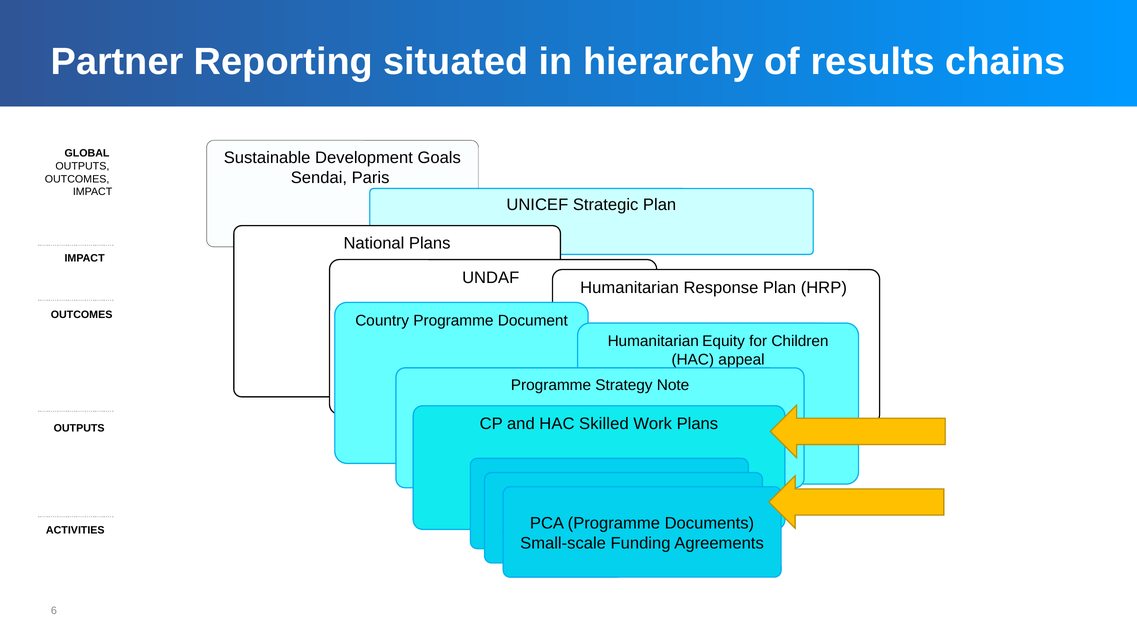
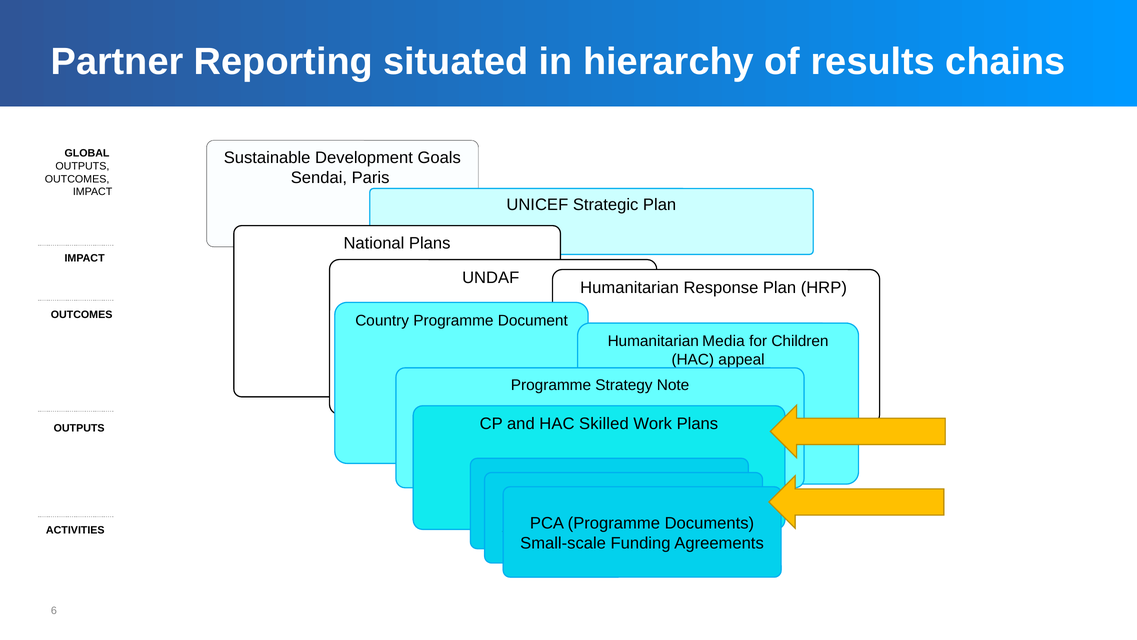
Equity: Equity -> Media
